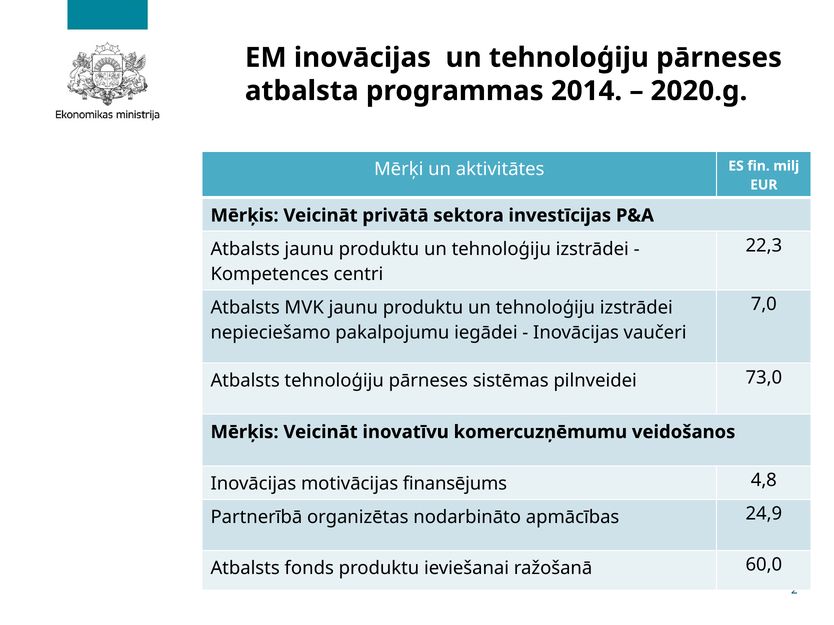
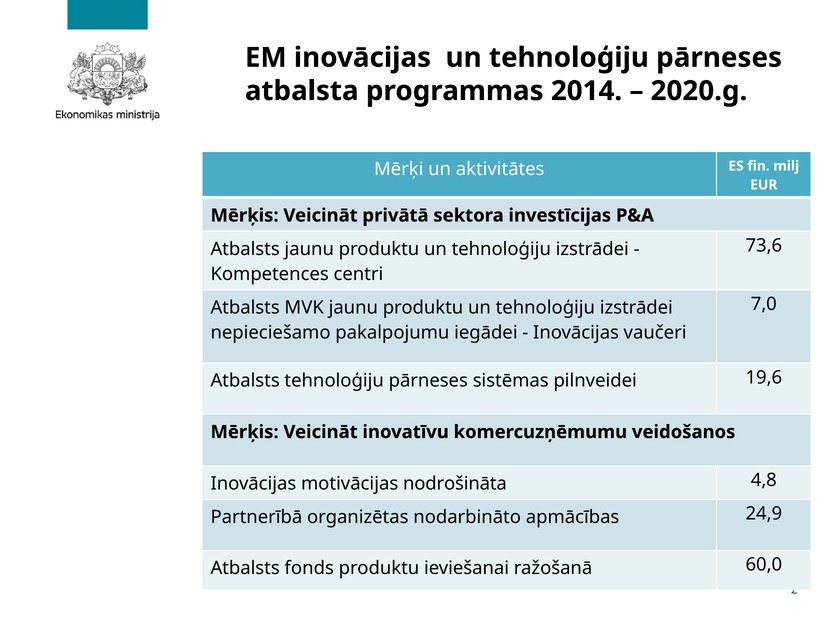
22,3: 22,3 -> 73,6
73,0: 73,0 -> 19,6
finansējums: finansējums -> nodrošināta
